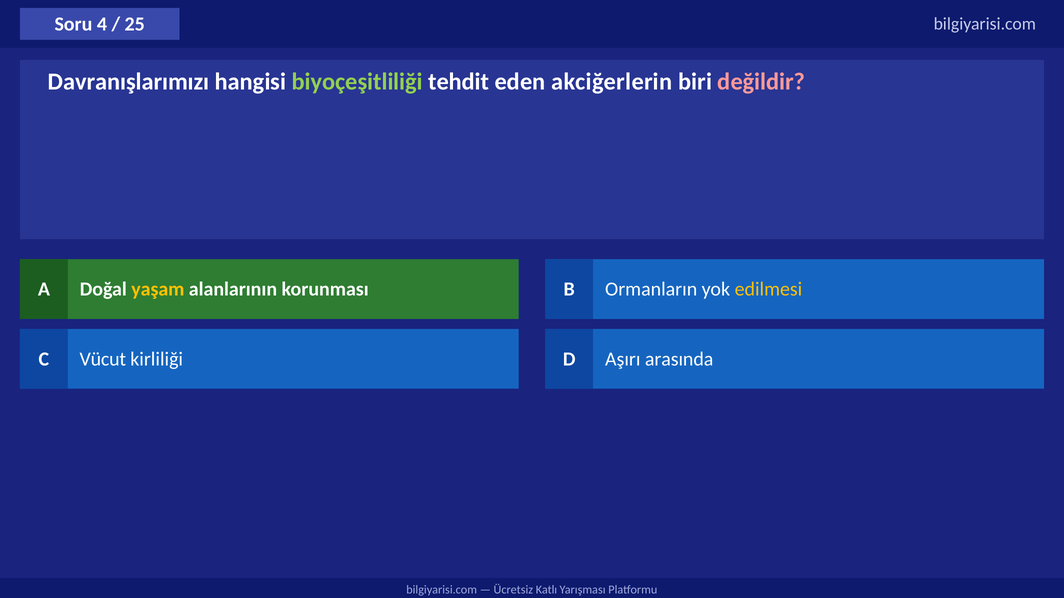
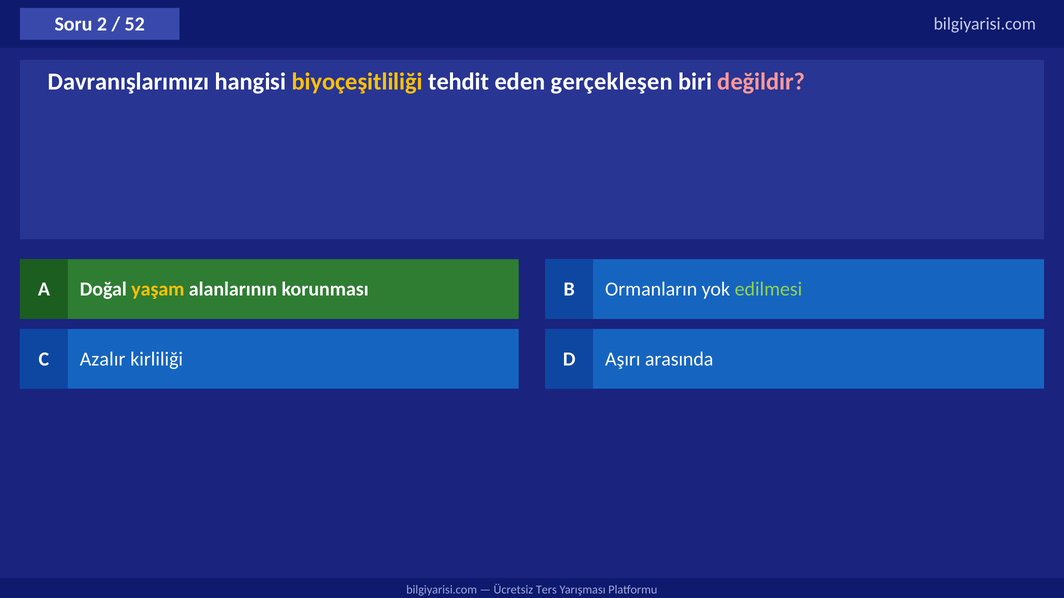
4: 4 -> 2
25: 25 -> 52
biyoçeşitliliği colour: light green -> yellow
akciğerlerin: akciğerlerin -> gerçekleşen
edilmesi colour: yellow -> light green
Vücut: Vücut -> Azalır
Katlı: Katlı -> Ters
